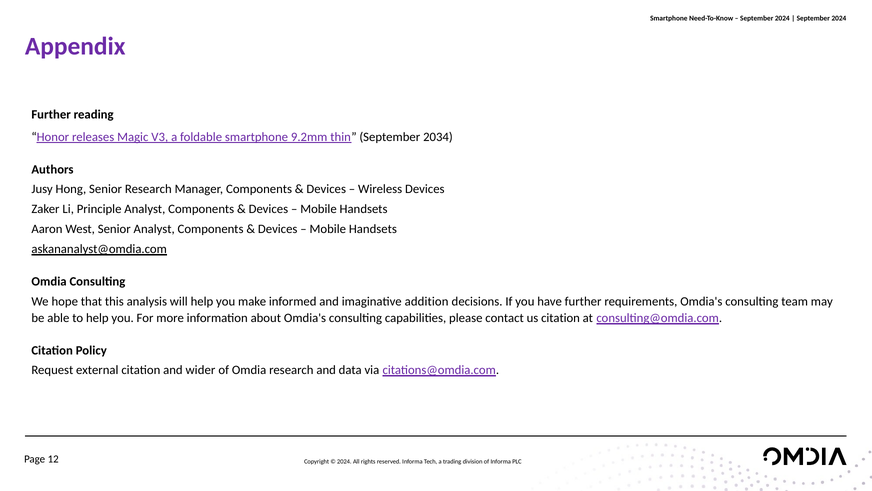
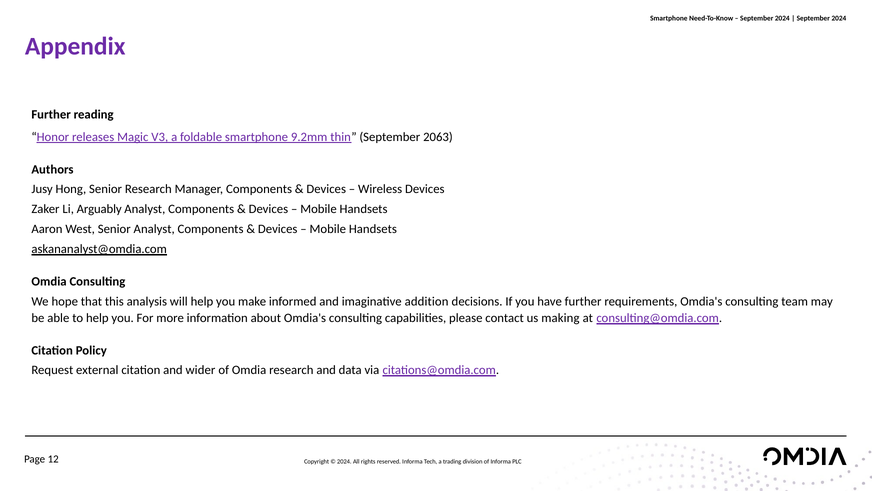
2034: 2034 -> 2063
Principle: Principle -> Arguably
us citation: citation -> making
